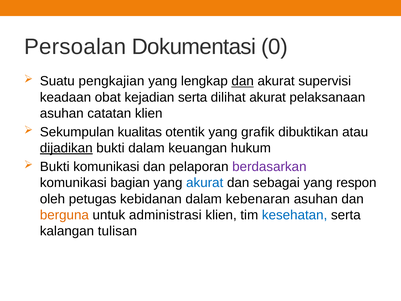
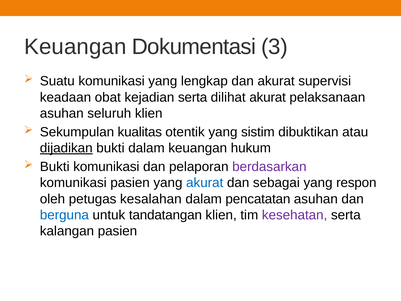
Persoalan at (75, 47): Persoalan -> Keuangan
0: 0 -> 3
Suatu pengkajian: pengkajian -> komunikasi
dan at (243, 81) underline: present -> none
catatan: catatan -> seluruh
grafik: grafik -> sistim
komunikasi bagian: bagian -> pasien
kebidanan: kebidanan -> kesalahan
kebenaran: kebenaran -> pencatatan
berguna colour: orange -> blue
administrasi: administrasi -> tandatangan
kesehatan colour: blue -> purple
kalangan tulisan: tulisan -> pasien
